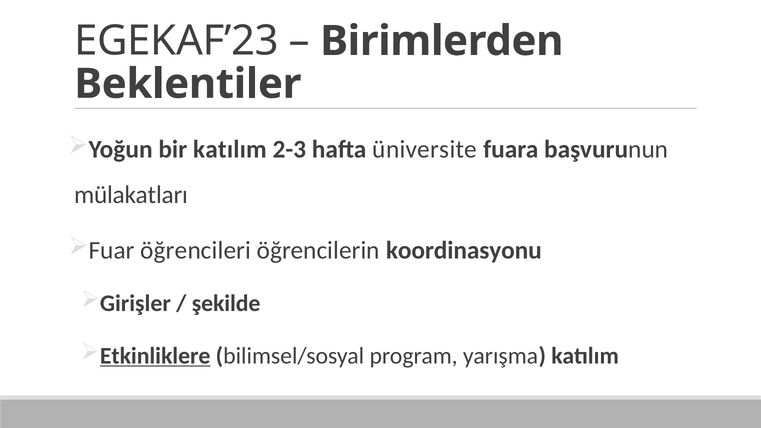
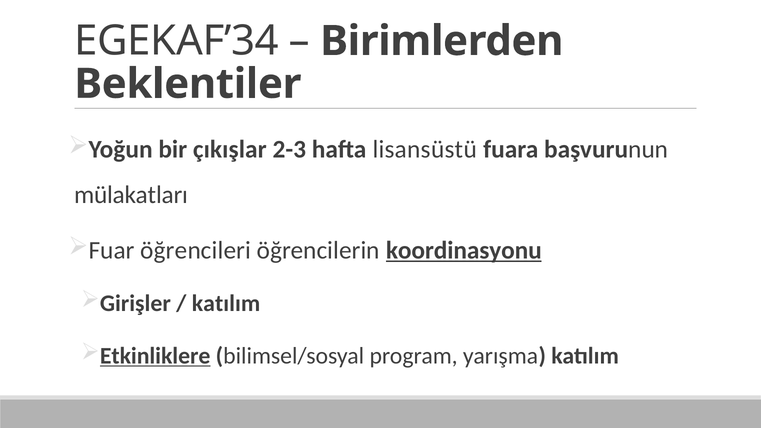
EGEKAF’23: EGEKAF’23 -> EGEKAF’34
bir katılım: katılım -> çıkışlar
üniversite: üniversite -> lisansüstü
koordinasyonu underline: none -> present
şekilde at (226, 304): şekilde -> katılım
